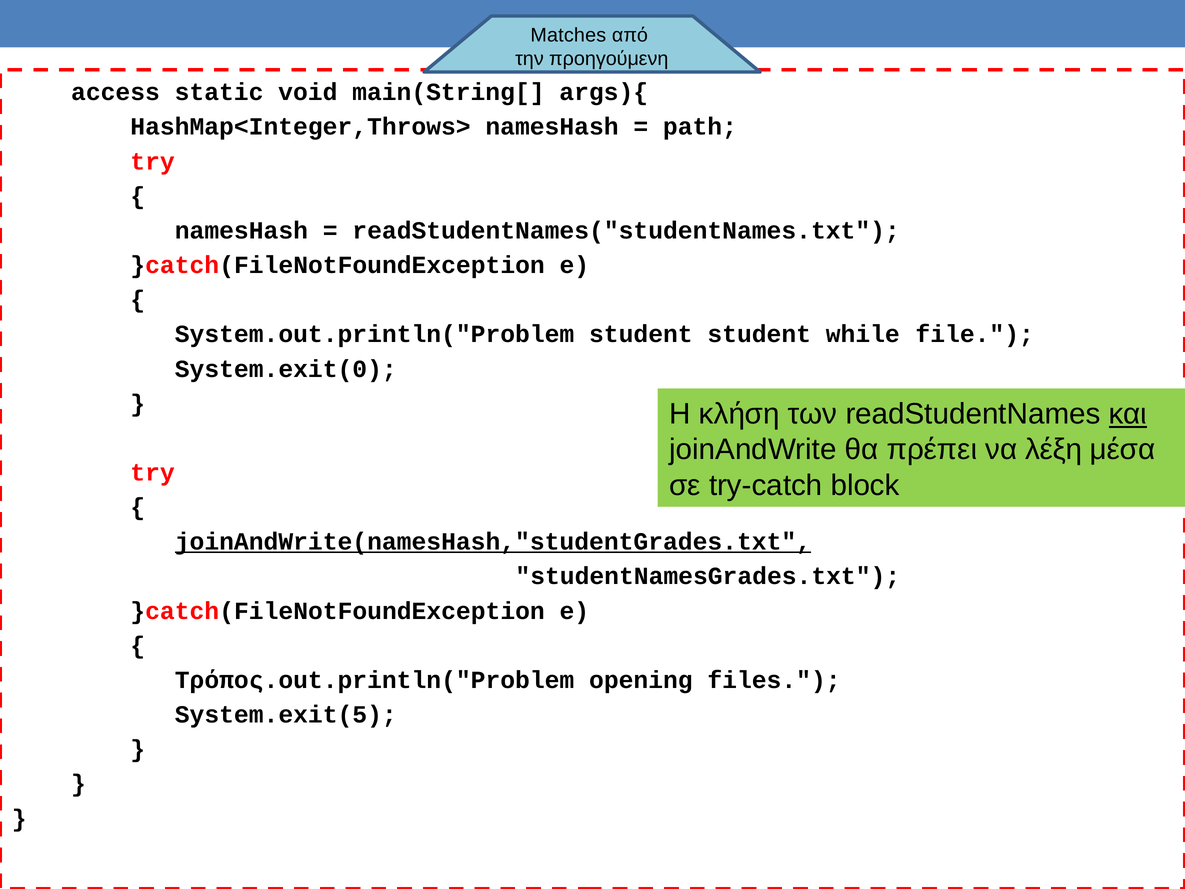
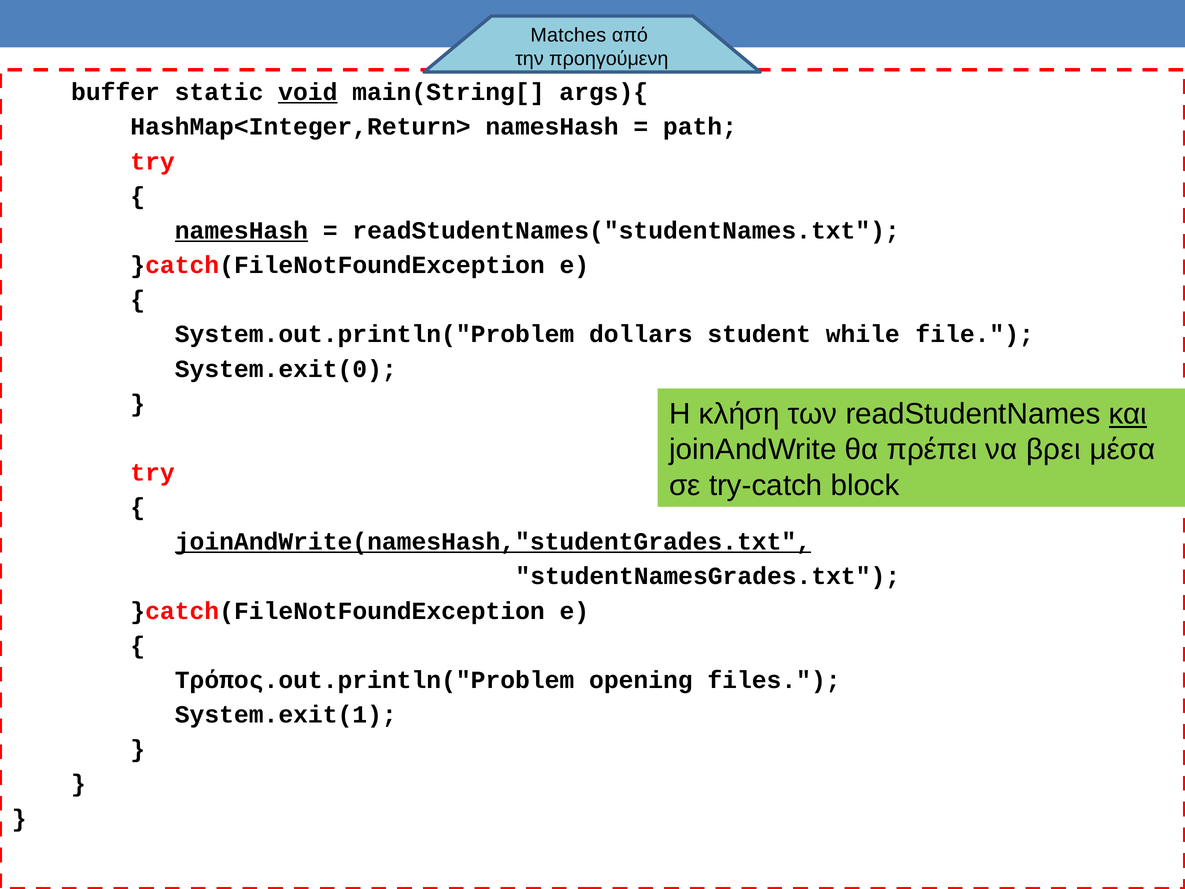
access: access -> buffer
void underline: none -> present
HashMap<Integer,Throws>: HashMap<Integer,Throws> -> HashMap<Integer,Return>
namesHash at (241, 230) underline: none -> present
System.out.println("Problem student: student -> dollars
λέξη: λέξη -> βρει
System.exit(5: System.exit(5 -> System.exit(1
